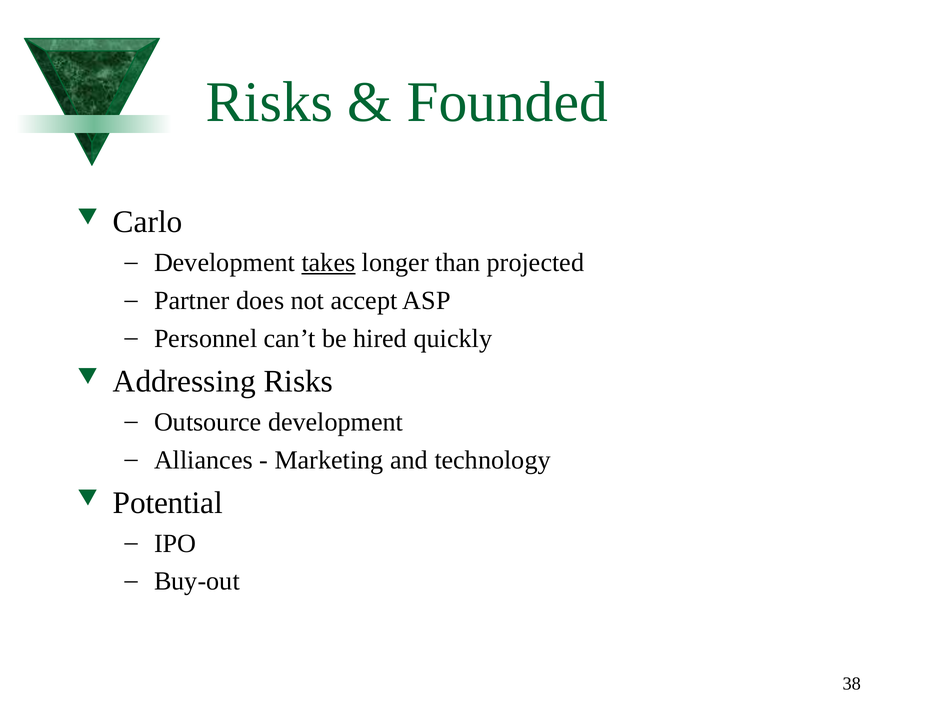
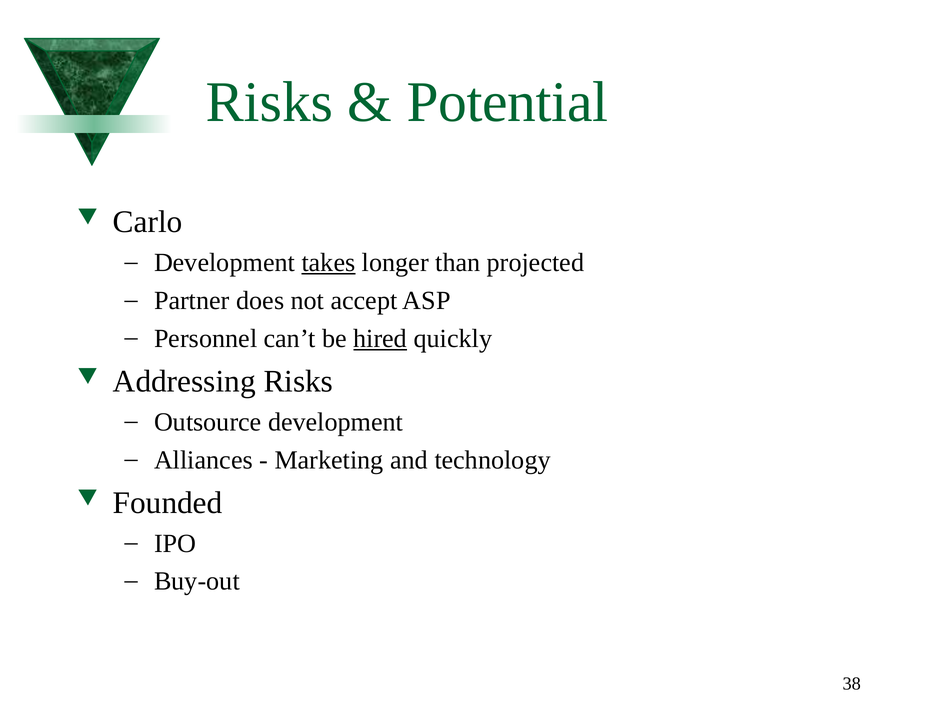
Founded: Founded -> Potential
hired underline: none -> present
Potential: Potential -> Founded
